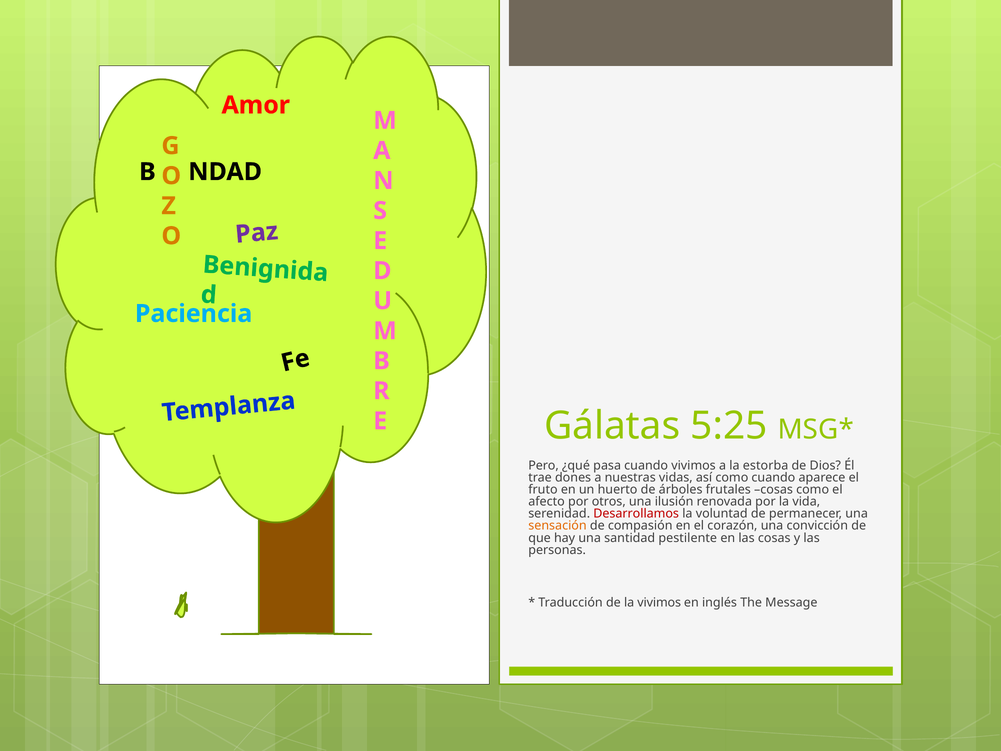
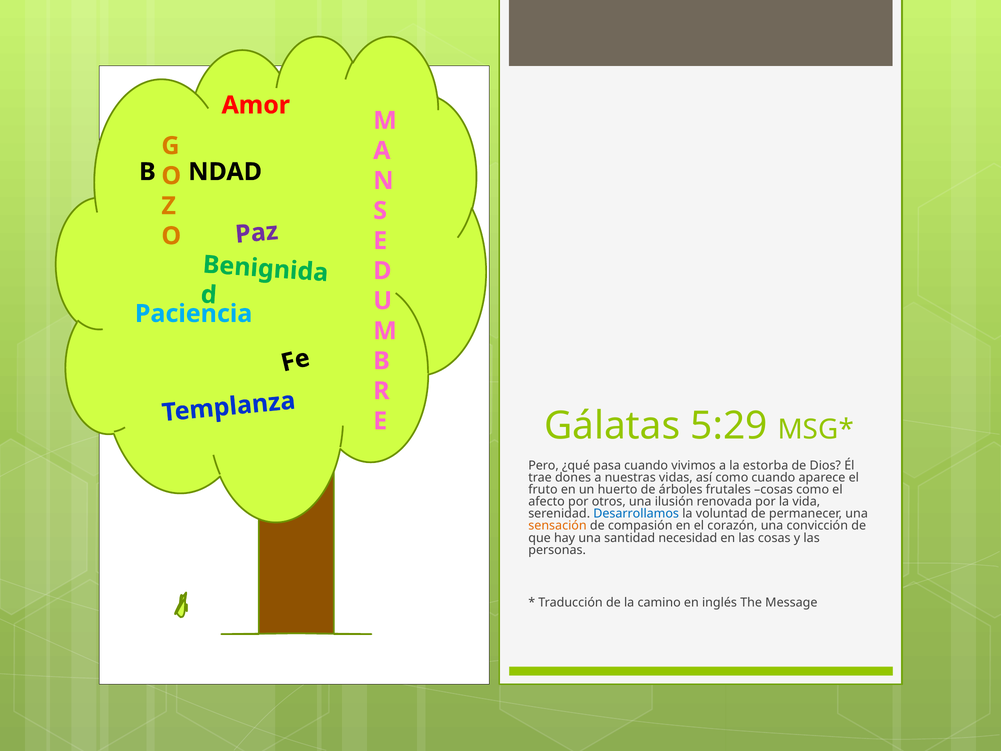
5:25: 5:25 -> 5:29
Desarrollamos colour: red -> blue
pestilente: pestilente -> necesidad
la vivimos: vivimos -> camino
